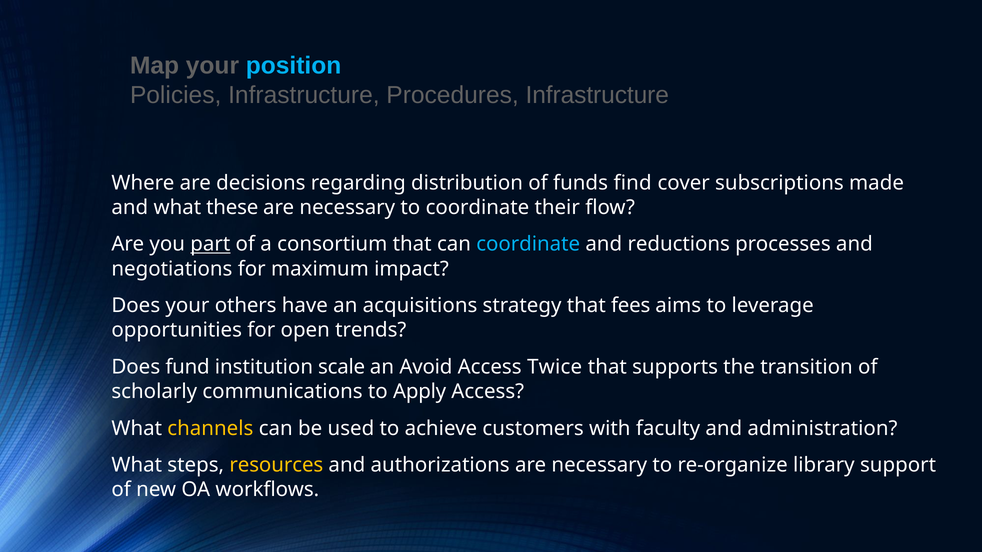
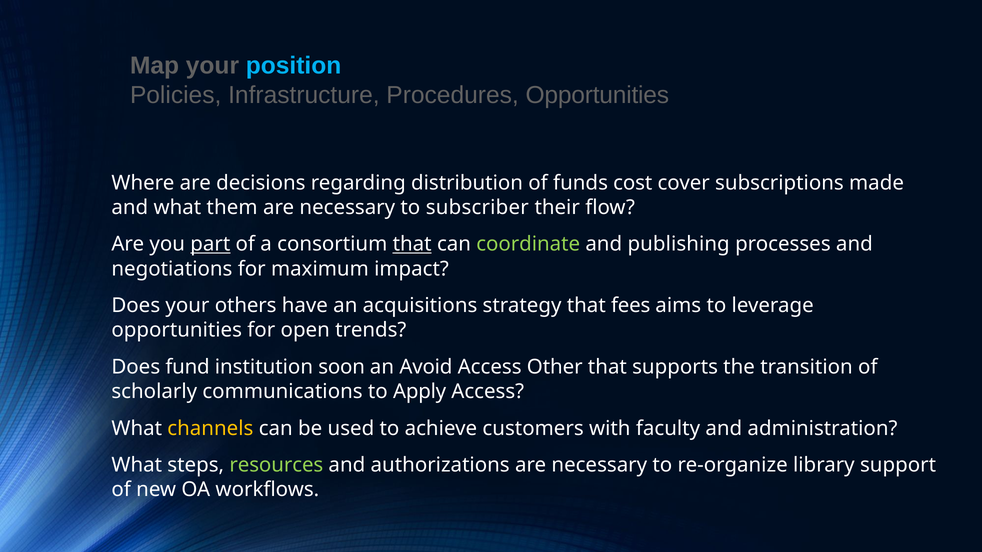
Procedures Infrastructure: Infrastructure -> Opportunities
find: find -> cost
these: these -> them
to coordinate: coordinate -> subscriber
that at (412, 244) underline: none -> present
coordinate at (528, 244) colour: light blue -> light green
reductions: reductions -> publishing
scale: scale -> soon
Twice: Twice -> Other
resources colour: yellow -> light green
